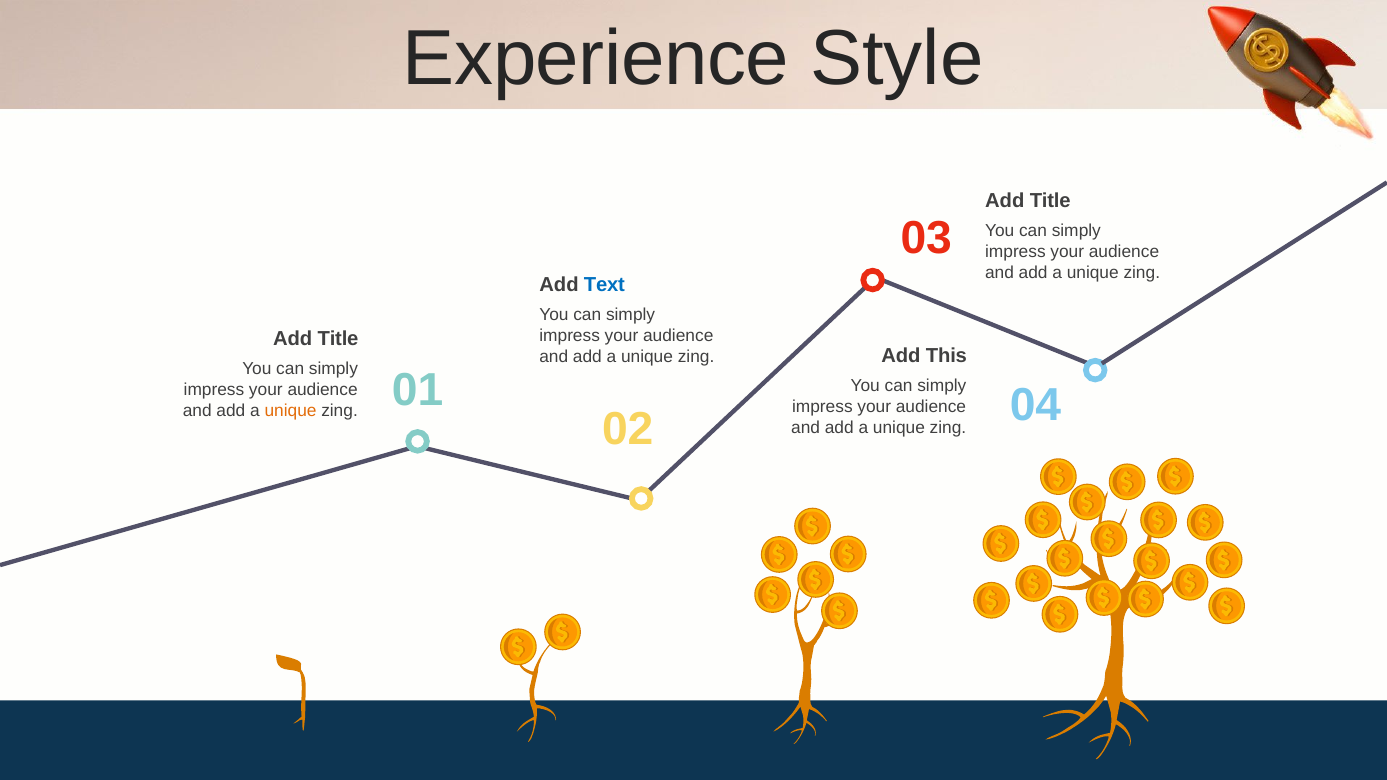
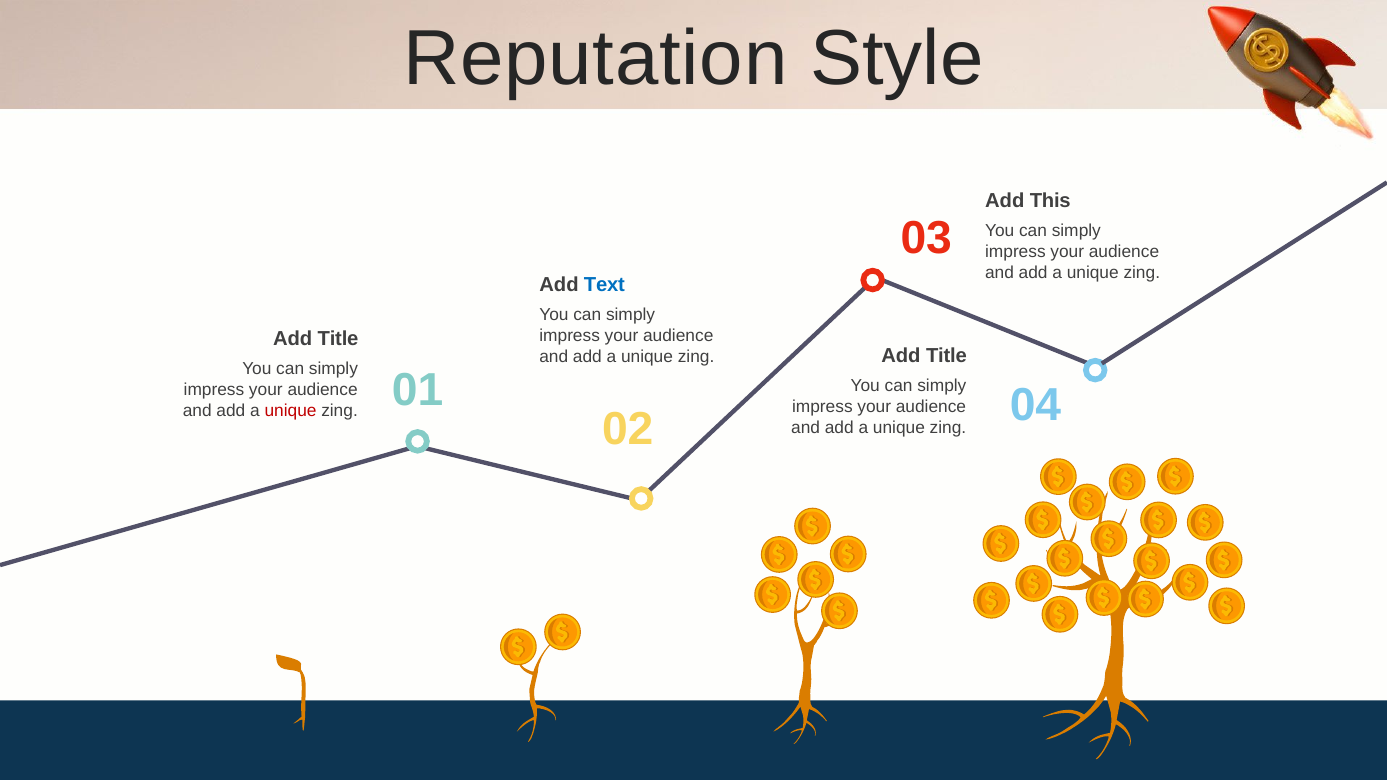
Experience: Experience -> Reputation
Title at (1050, 201): Title -> This
This at (946, 356): This -> Title
unique at (291, 411) colour: orange -> red
